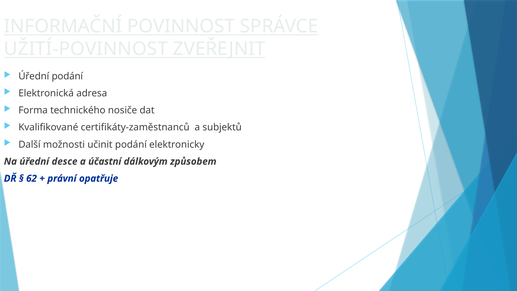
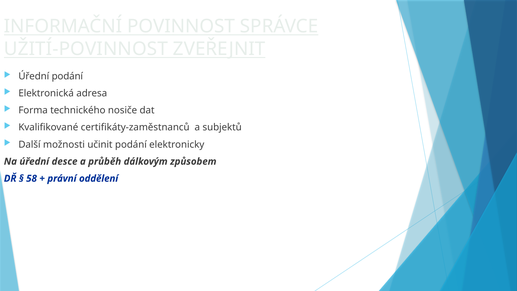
účastní: účastní -> průběh
62: 62 -> 58
opatřuje: opatřuje -> oddělení
